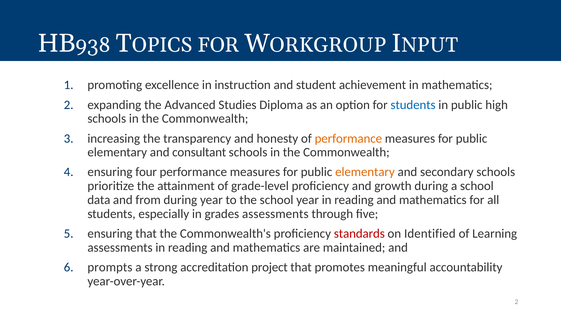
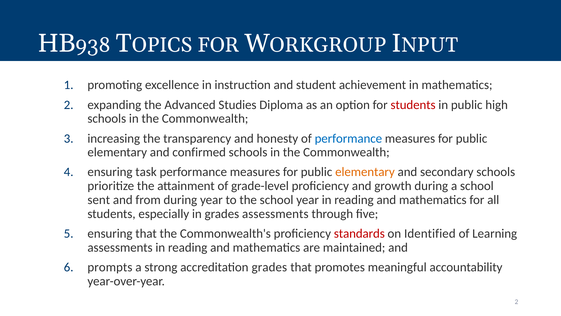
students at (413, 105) colour: blue -> red
performance at (348, 138) colour: orange -> blue
consultant: consultant -> confirmed
four: four -> task
data: data -> sent
accreditation project: project -> grades
